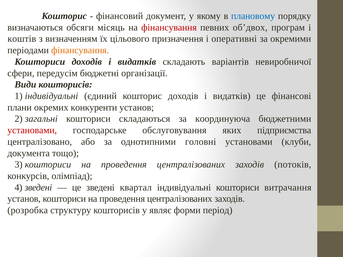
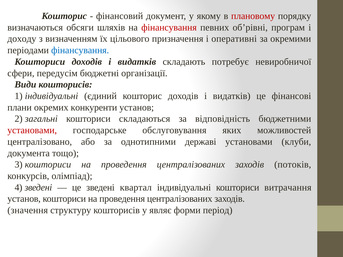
плановому colour: blue -> red
місяць: місяць -> шляхів
об’двох: об’двох -> об’рівні
коштів: коштів -> доходу
фінансування at (80, 50) colour: orange -> blue
варіантів: варіантів -> потребує
координуюча: координуюча -> відповідність
підприємства: підприємства -> можливостей
головні: головні -> державі
розробка: розробка -> значення
